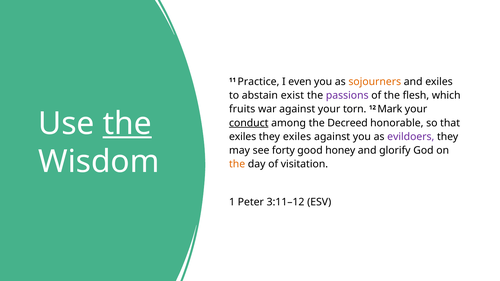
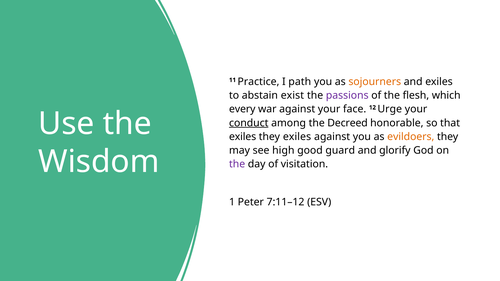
even: even -> path
fruits: fruits -> every
torn: torn -> face
Mark: Mark -> Urge
the at (127, 124) underline: present -> none
evildoers colour: purple -> orange
forty: forty -> high
honey: honey -> guard
the at (237, 164) colour: orange -> purple
3:11–12: 3:11–12 -> 7:11–12
